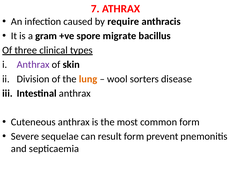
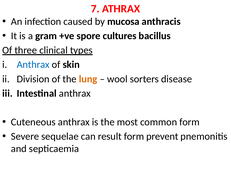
require: require -> mucosa
migrate: migrate -> cultures
Anthrax at (33, 65) colour: purple -> blue
